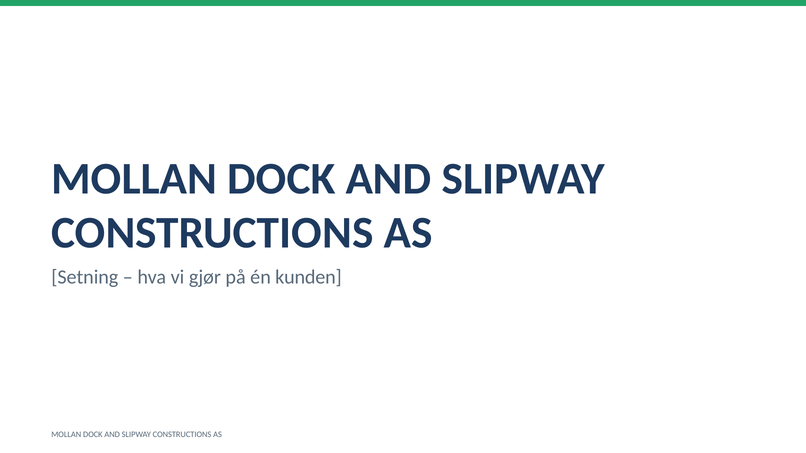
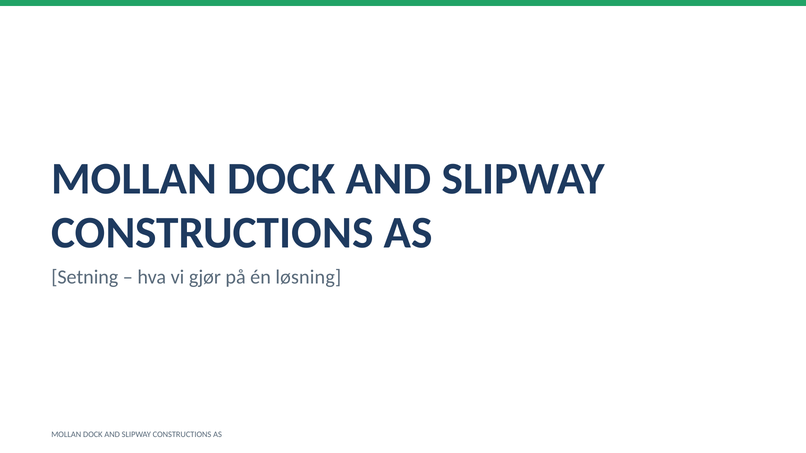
kunden: kunden -> løsning
